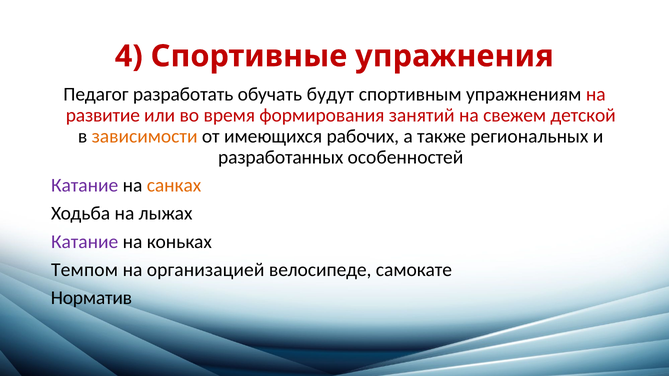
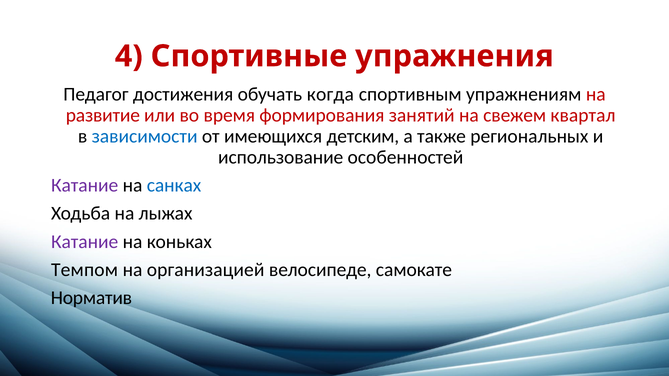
разработать: разработать -> достижения
будут: будут -> когда
детской: детской -> квартал
зависимости colour: orange -> blue
рабочих: рабочих -> детским
разработанных: разработанных -> использование
санках colour: orange -> blue
